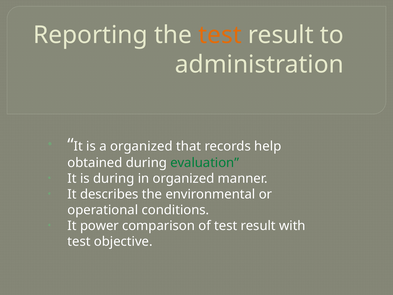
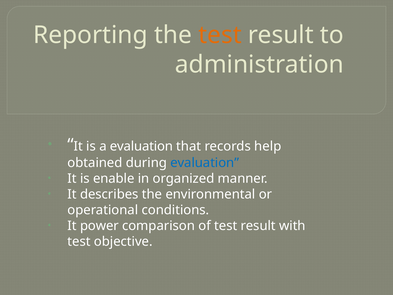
a organized: organized -> evaluation
evaluation at (205, 163) colour: green -> blue
is during: during -> enable
